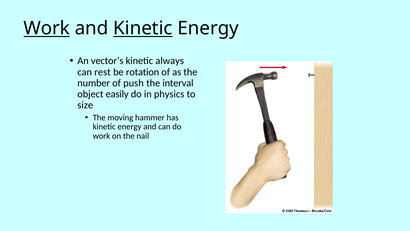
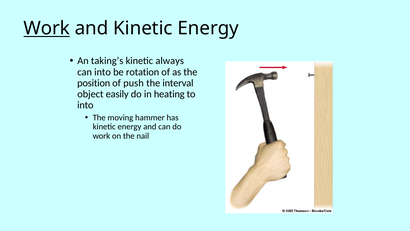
Kinetic at (143, 28) underline: present -> none
vector’s: vector’s -> taking’s
can rest: rest -> into
number: number -> position
physics: physics -> heating
size at (85, 105): size -> into
